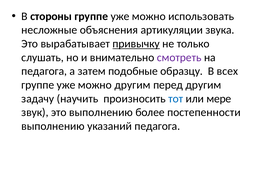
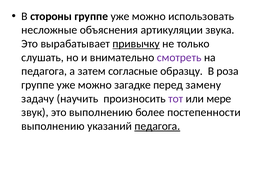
подобные: подобные -> согласные
всех: всех -> роза
можно другим: другим -> загадке
перед другим: другим -> замену
тот colour: blue -> purple
педагога at (157, 126) underline: none -> present
